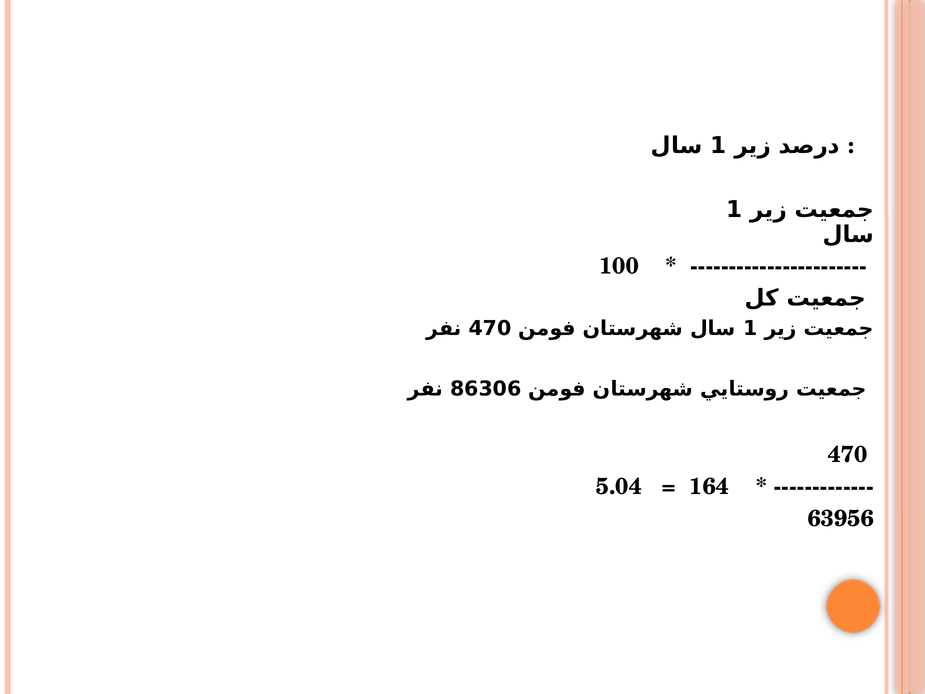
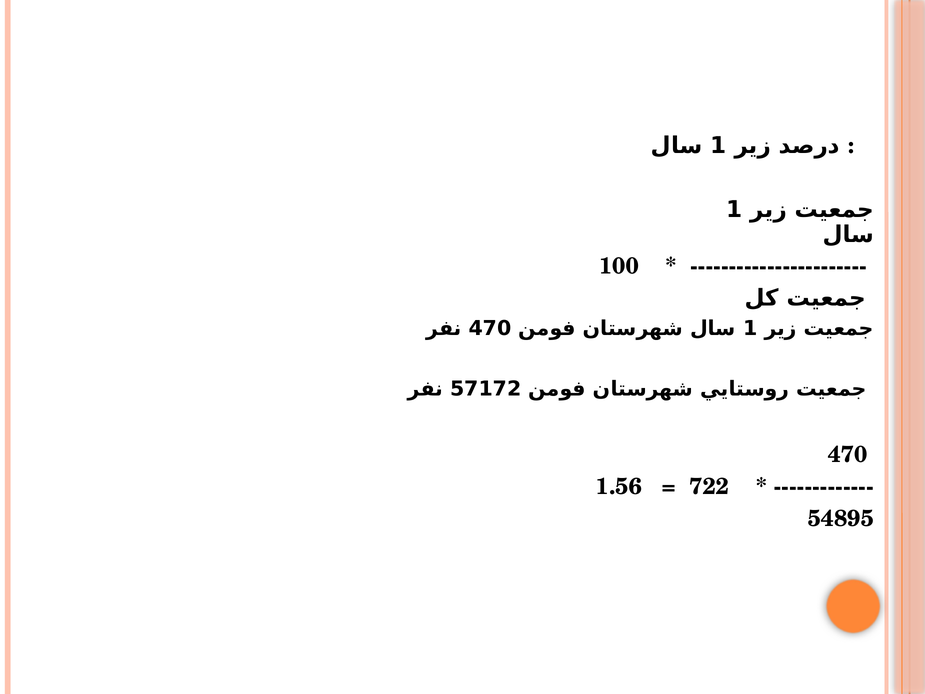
86306: 86306 -> 57172
5.04: 5.04 -> 1.56
164: 164 -> 722
63956: 63956 -> 54895
